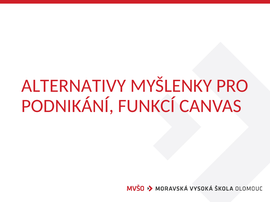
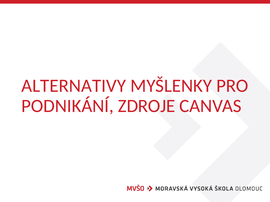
FUNKCÍ: FUNKCÍ -> ZDROJE
